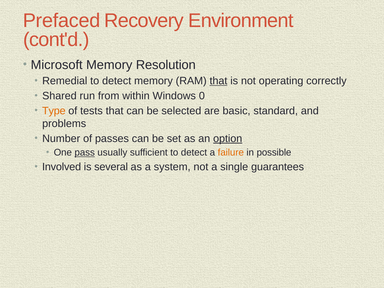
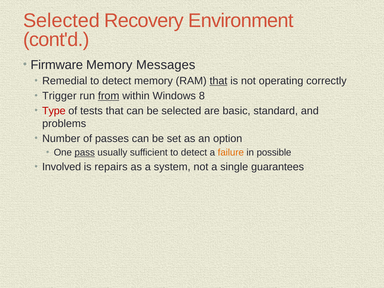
Prefaced at (62, 21): Prefaced -> Selected
Microsoft: Microsoft -> Firmware
Resolution: Resolution -> Messages
Shared: Shared -> Trigger
from underline: none -> present
0: 0 -> 8
Type colour: orange -> red
option underline: present -> none
several: several -> repairs
